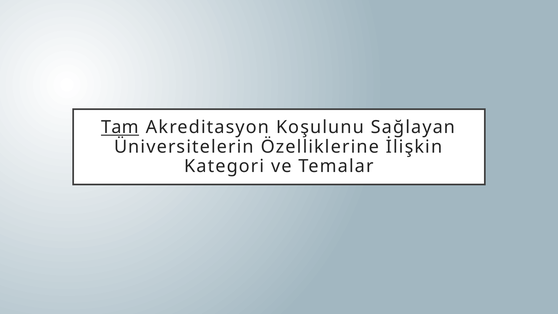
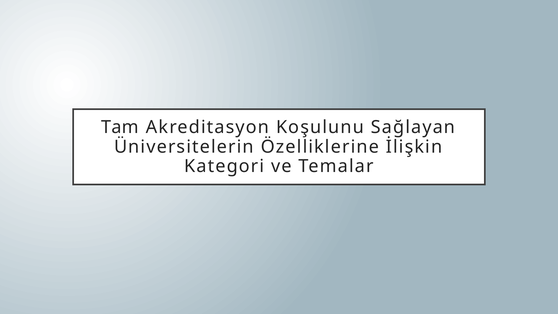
Tam underline: present -> none
